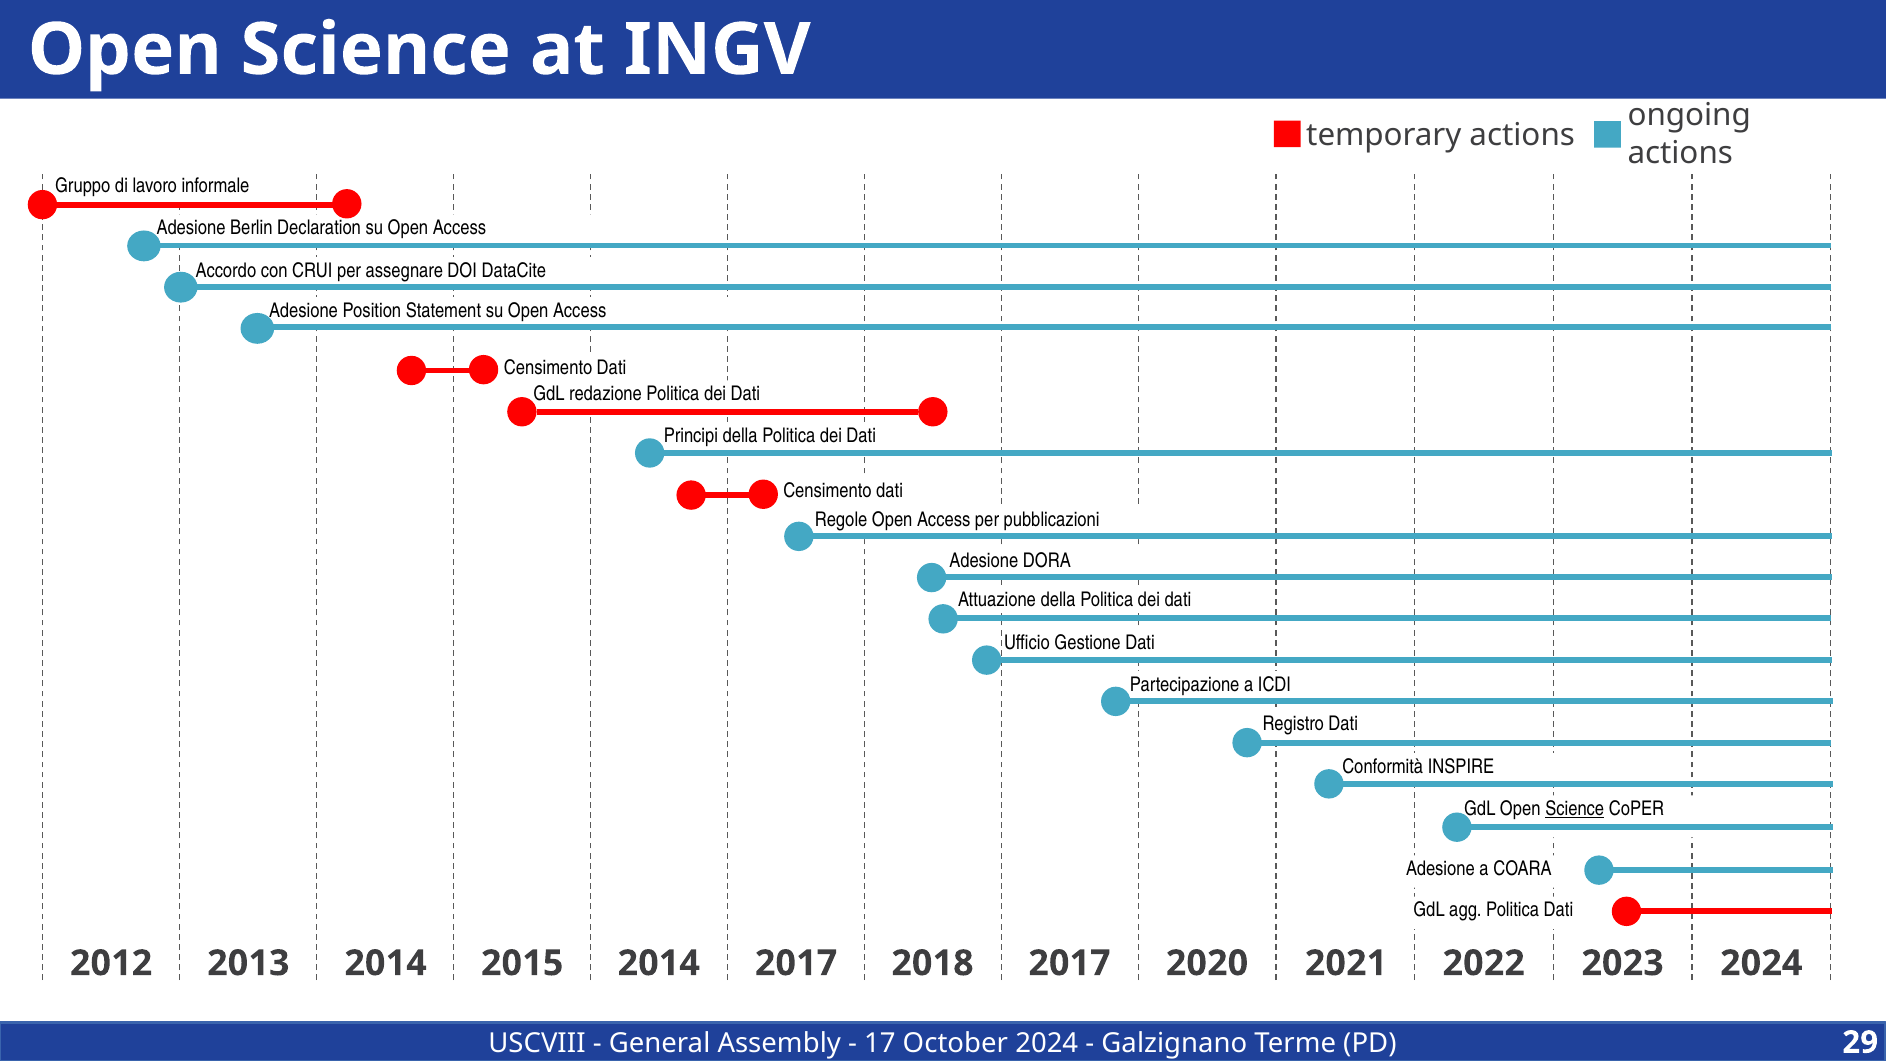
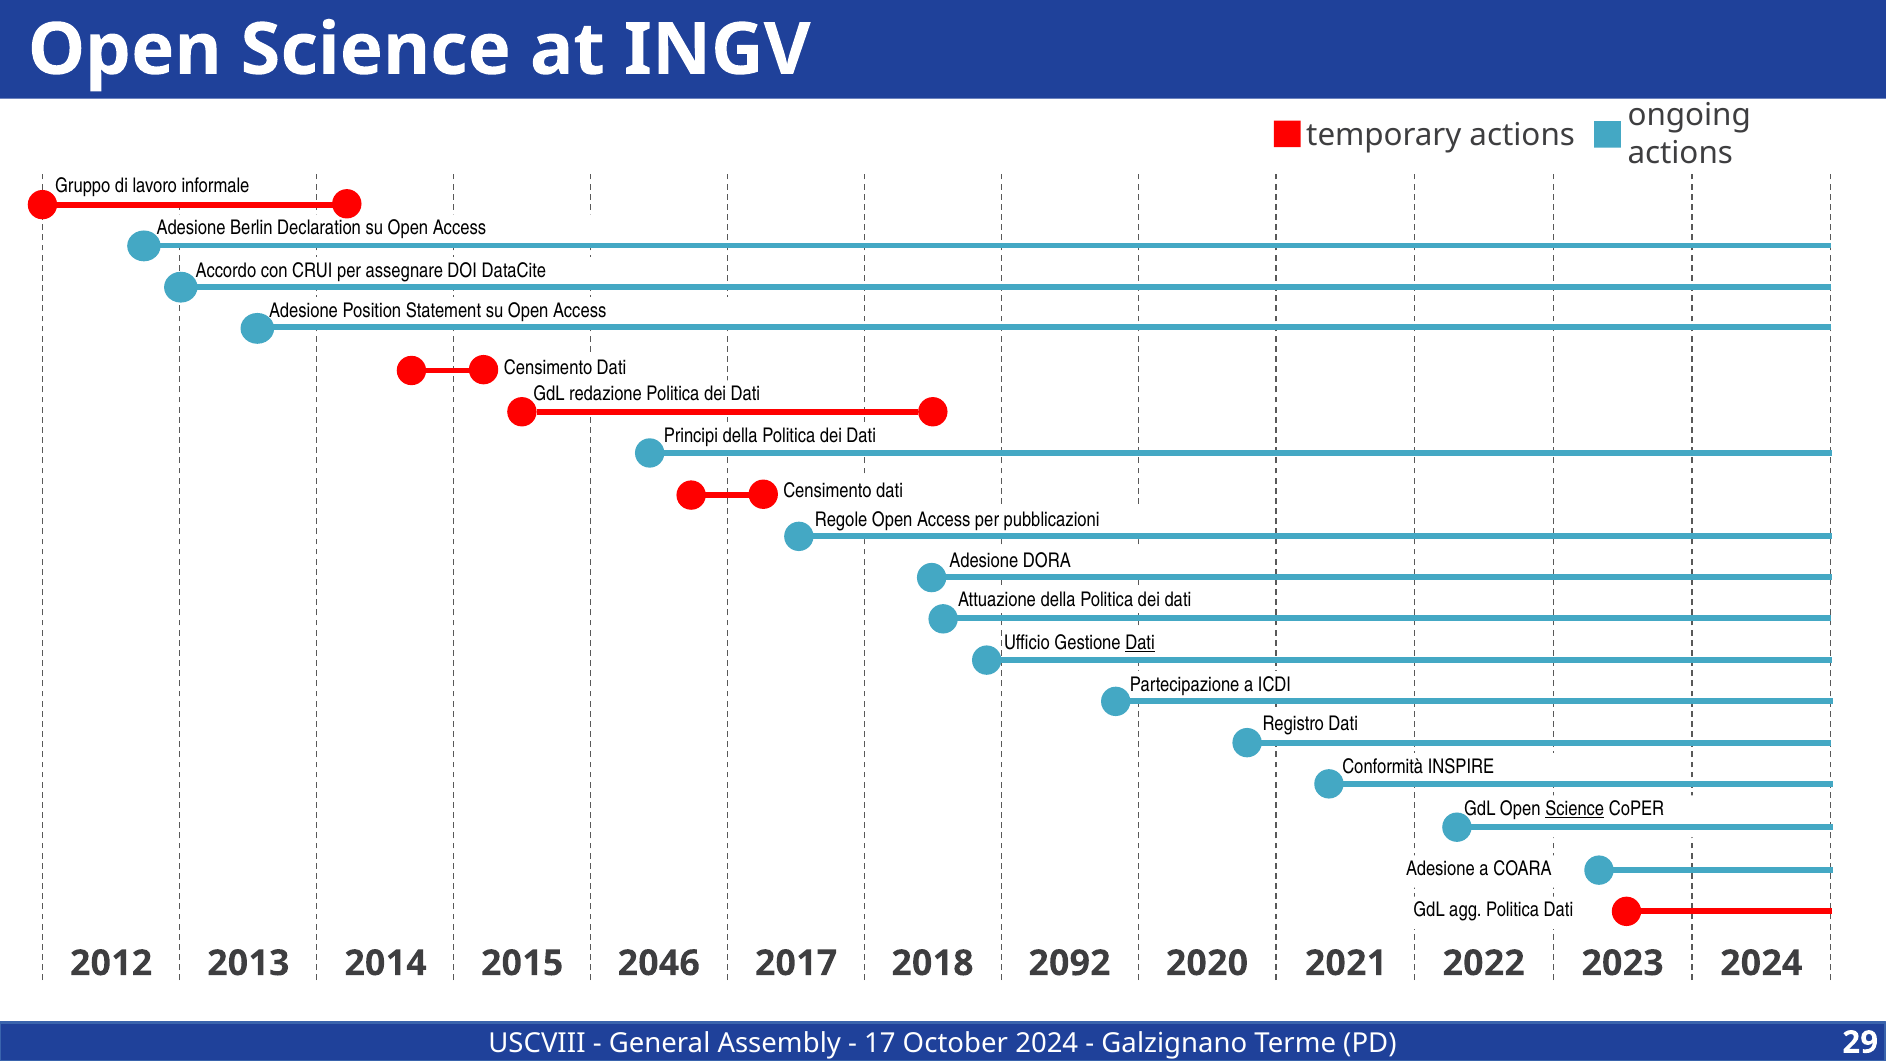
Dati at (1140, 643) underline: none -> present
2015 2014: 2014 -> 2046
2018 2017: 2017 -> 2092
